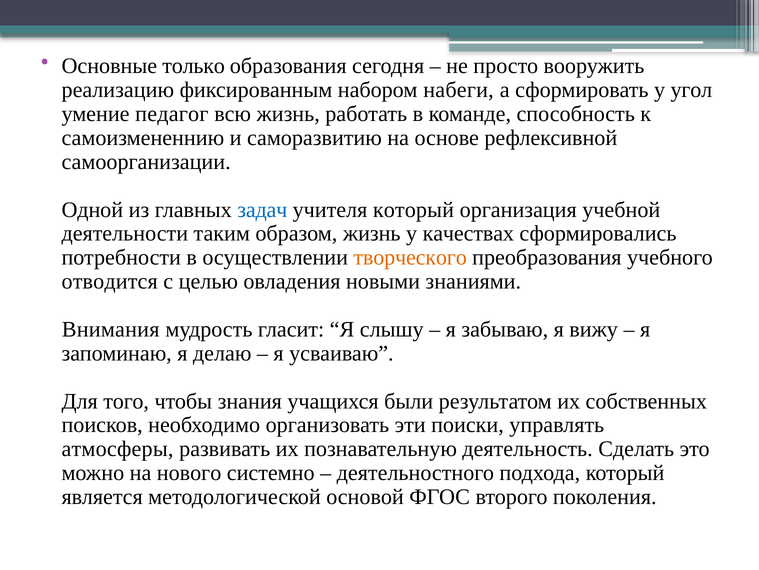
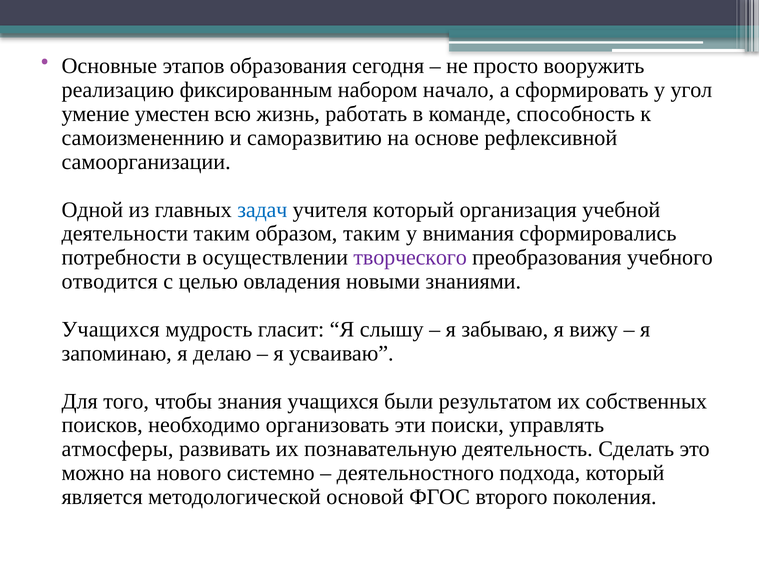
только: только -> этапов
набеги: набеги -> начало
педагог: педагог -> уместен
образом жизнь: жизнь -> таким
качествах: качествах -> внимания
творческого colour: orange -> purple
Внимания at (111, 329): Внимания -> Учащихся
